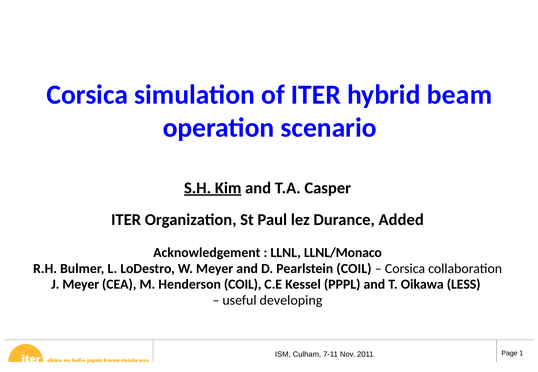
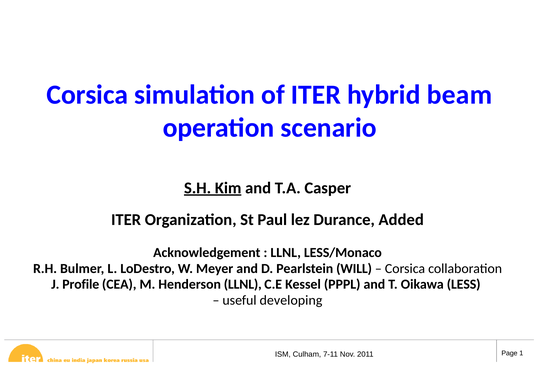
LLNL/Monaco: LLNL/Monaco -> LESS/Monaco
Pearlstein COIL: COIL -> WILL
J Meyer: Meyer -> Profile
Henderson COIL: COIL -> LLNL
